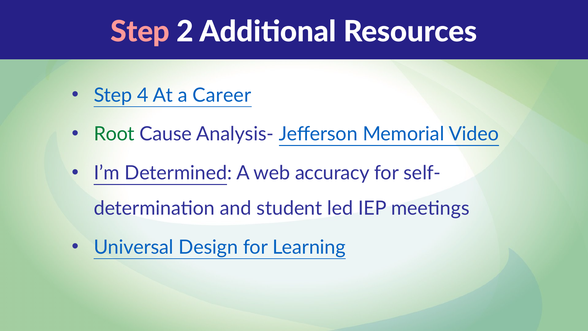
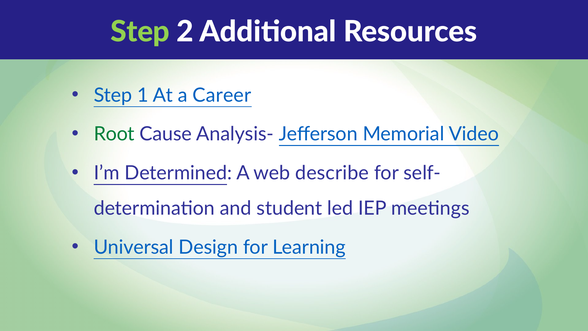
Step at (140, 32) colour: pink -> light green
4: 4 -> 1
accuracy: accuracy -> describe
